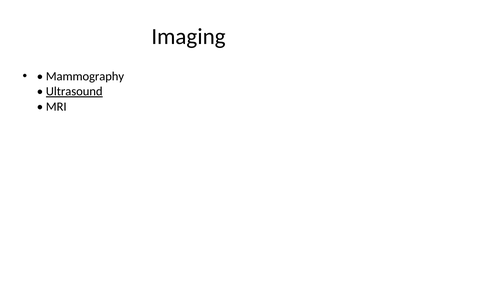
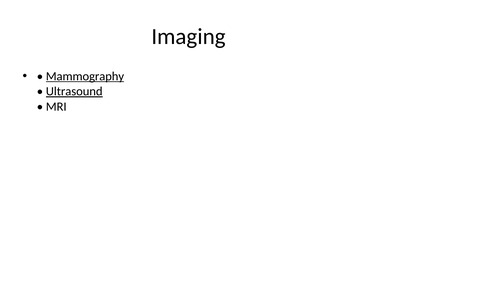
Mammography underline: none -> present
